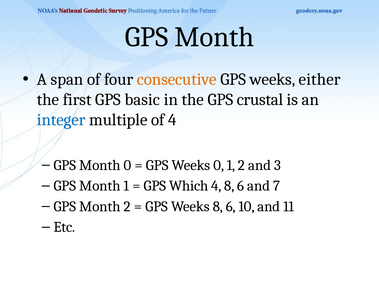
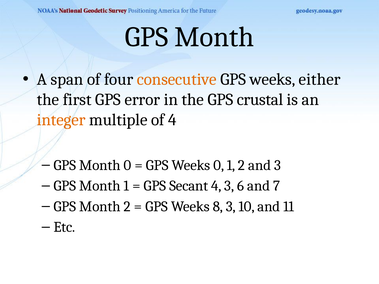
basic: basic -> error
integer colour: blue -> orange
Which: Which -> Secant
4 8: 8 -> 3
Weeks 8 6: 6 -> 3
